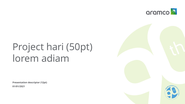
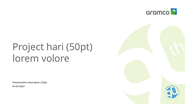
adiam: adiam -> volore
